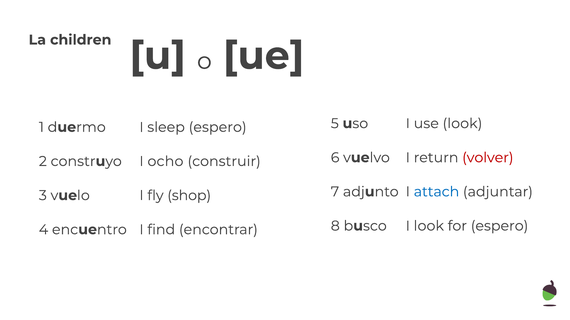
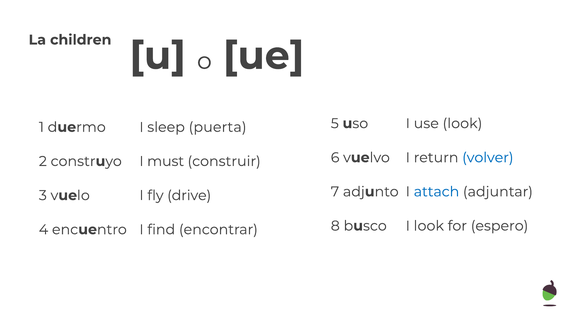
sleep espero: espero -> puerta
volver colour: red -> blue
ocho: ocho -> must
shop: shop -> drive
